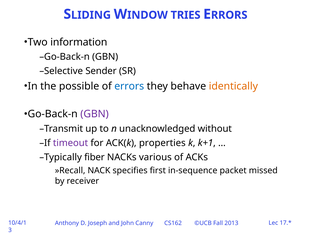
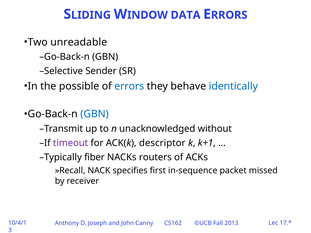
TRIES: TRIES -> DATA
information: information -> unreadable
identically colour: orange -> blue
GBN at (95, 114) colour: purple -> blue
properties: properties -> descriptor
various: various -> routers
